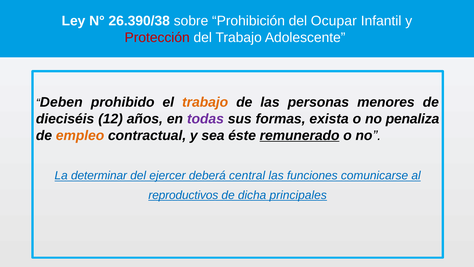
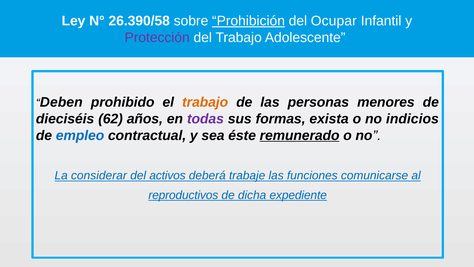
26.390/38: 26.390/38 -> 26.390/58
Prohibición underline: none -> present
Protección colour: red -> purple
12: 12 -> 62
penaliza: penaliza -> indicios
empleo colour: orange -> blue
determinar: determinar -> considerar
ejercer: ejercer -> activos
central: central -> trabaje
principales: principales -> expediente
